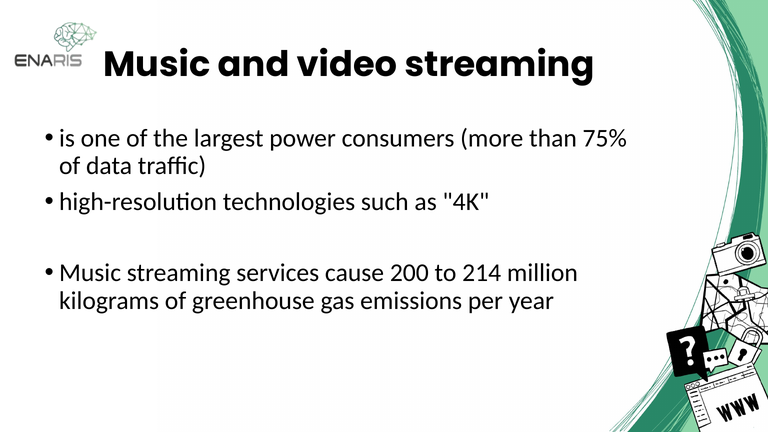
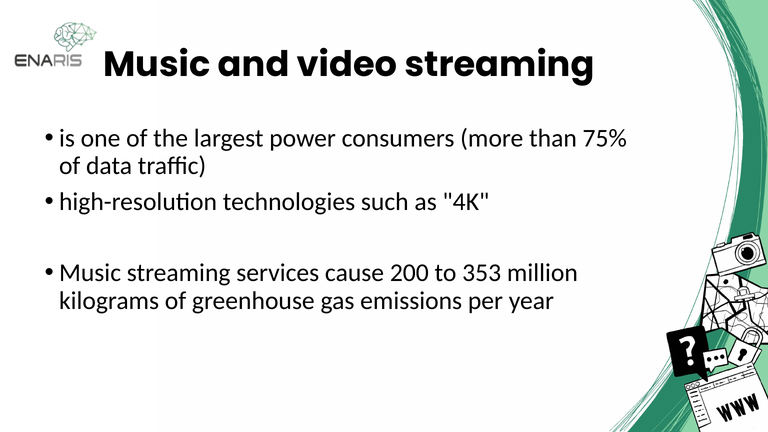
214: 214 -> 353
